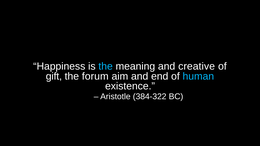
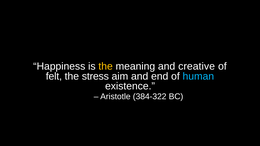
the at (106, 66) colour: light blue -> yellow
gift: gift -> felt
forum: forum -> stress
